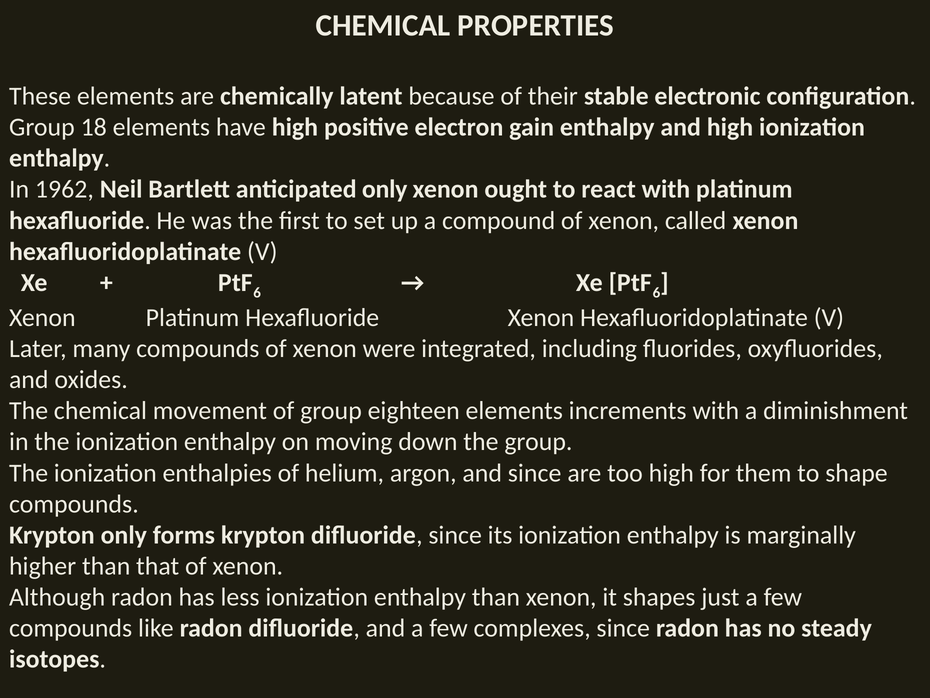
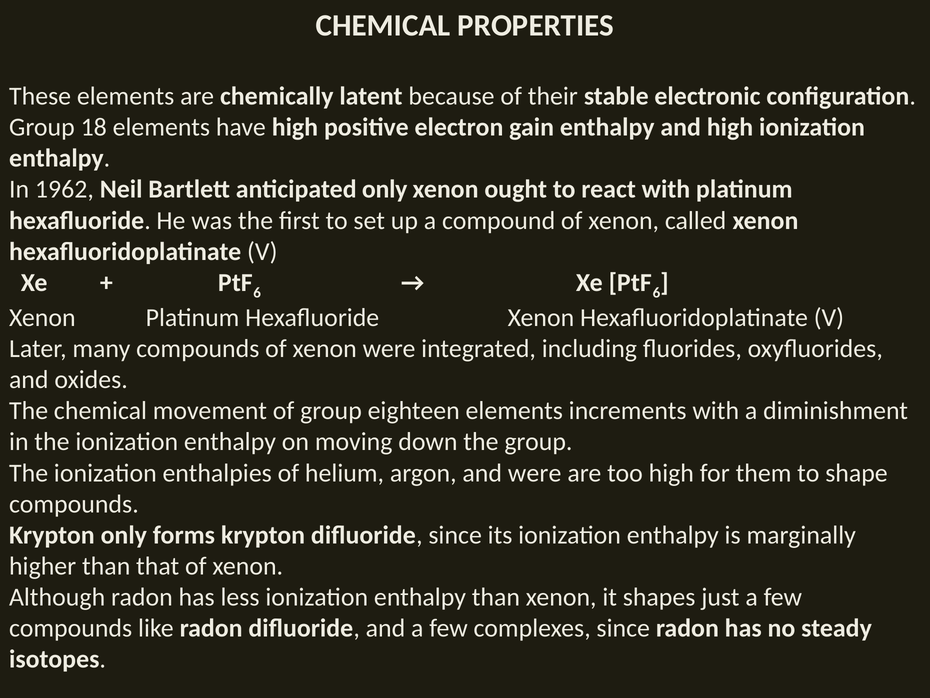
and since: since -> were
